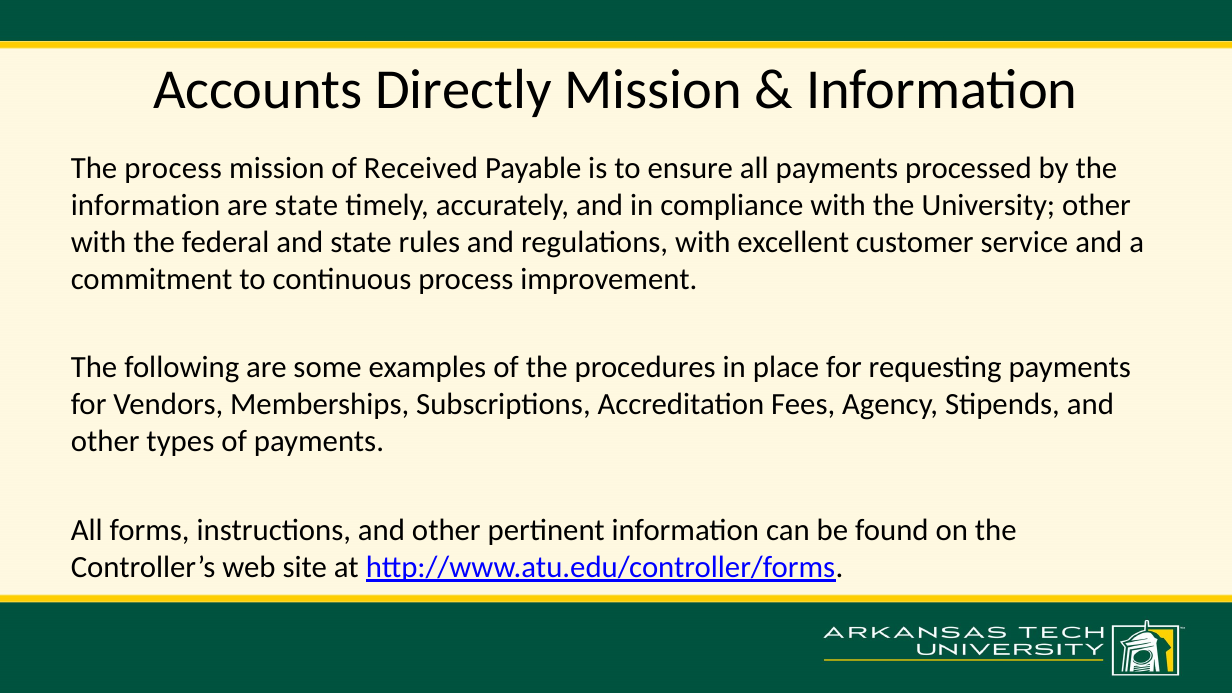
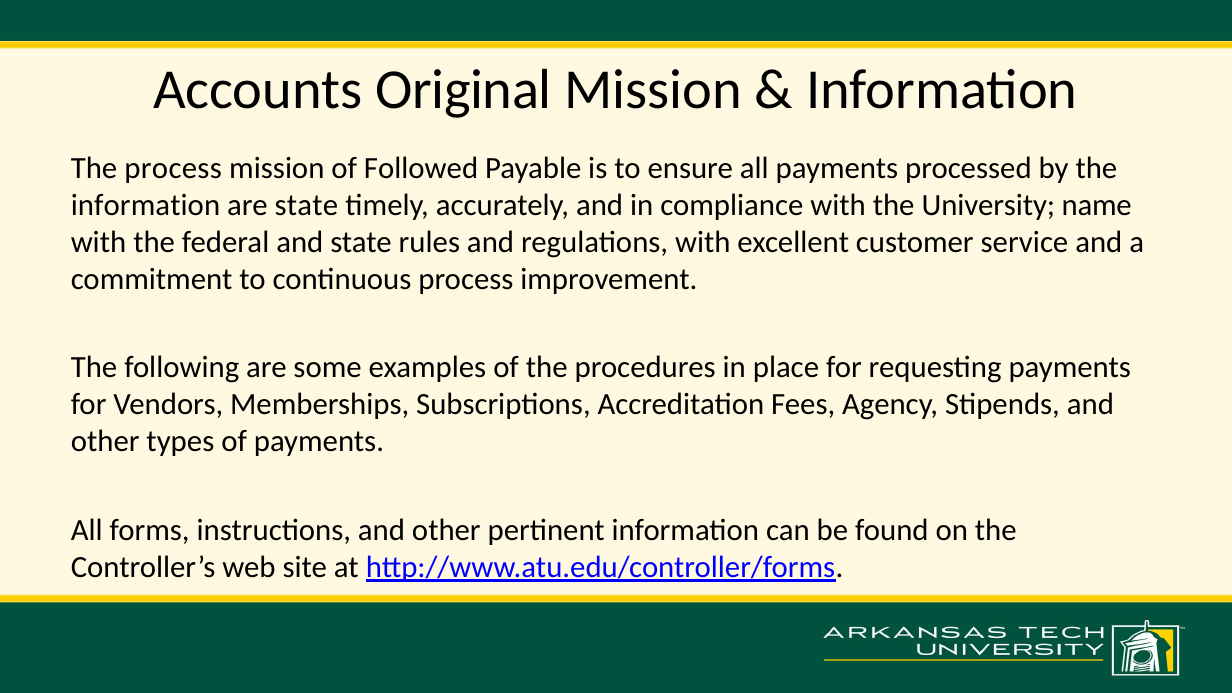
Directly: Directly -> Original
Received: Received -> Followed
University other: other -> name
